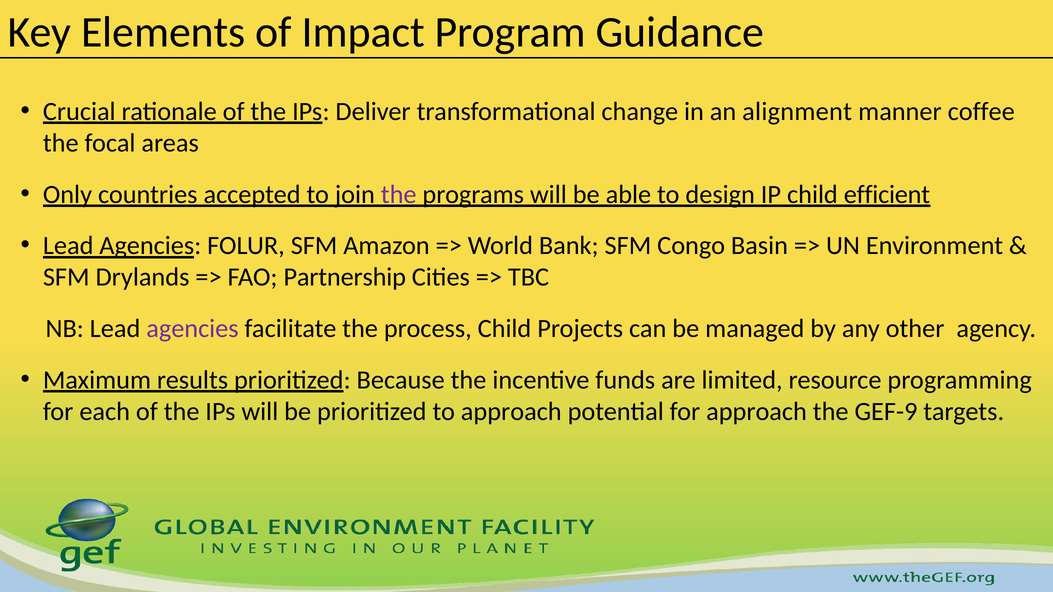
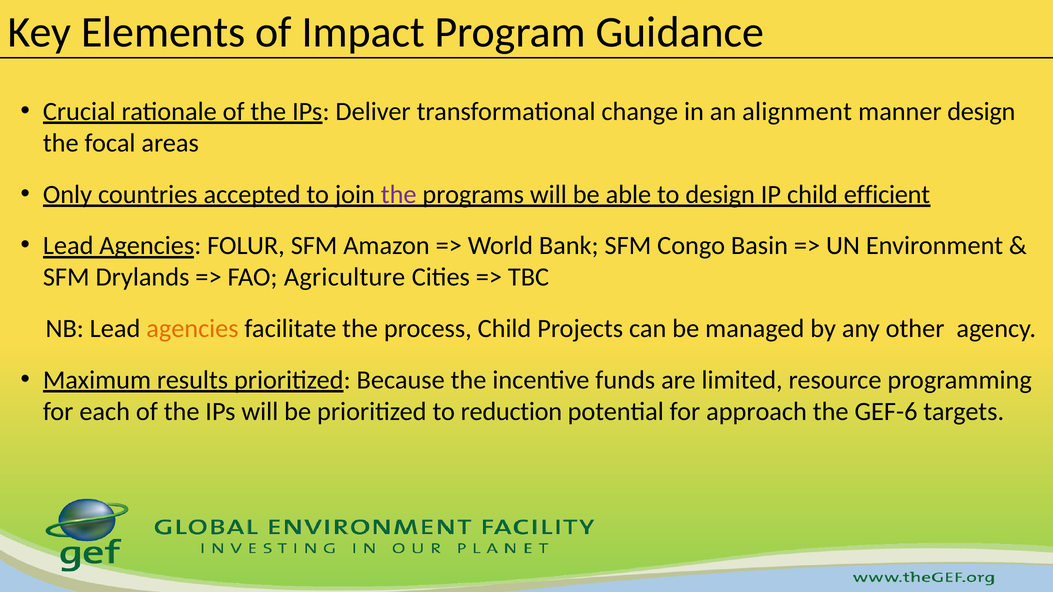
manner coffee: coffee -> design
Partnership: Partnership -> Agriculture
agencies at (192, 329) colour: purple -> orange
to approach: approach -> reduction
GEF-9: GEF-9 -> GEF-6
